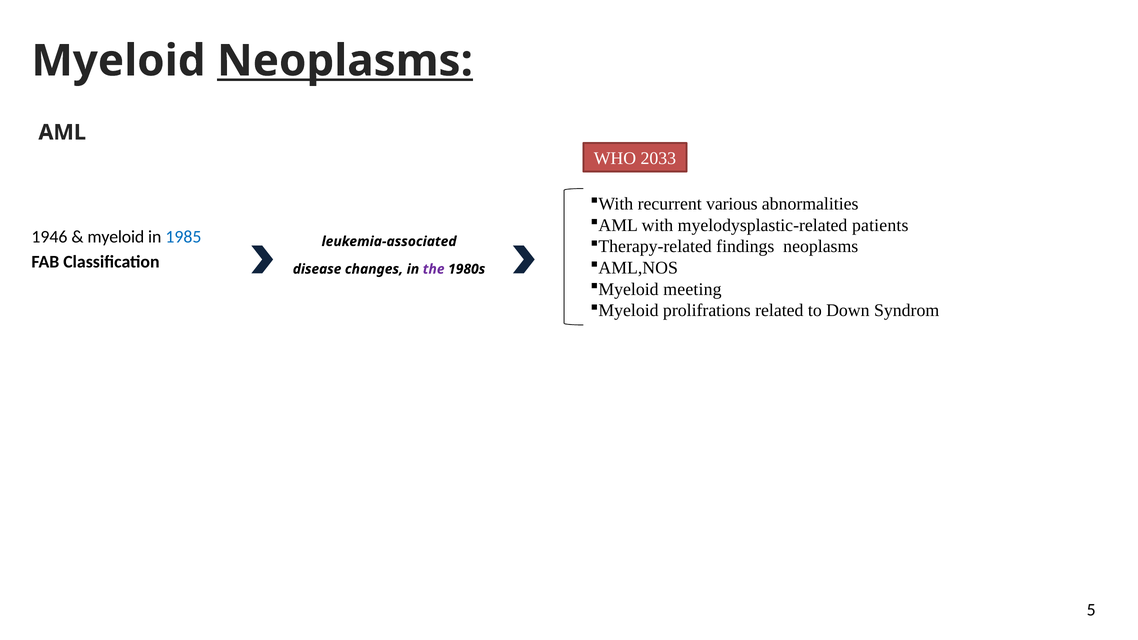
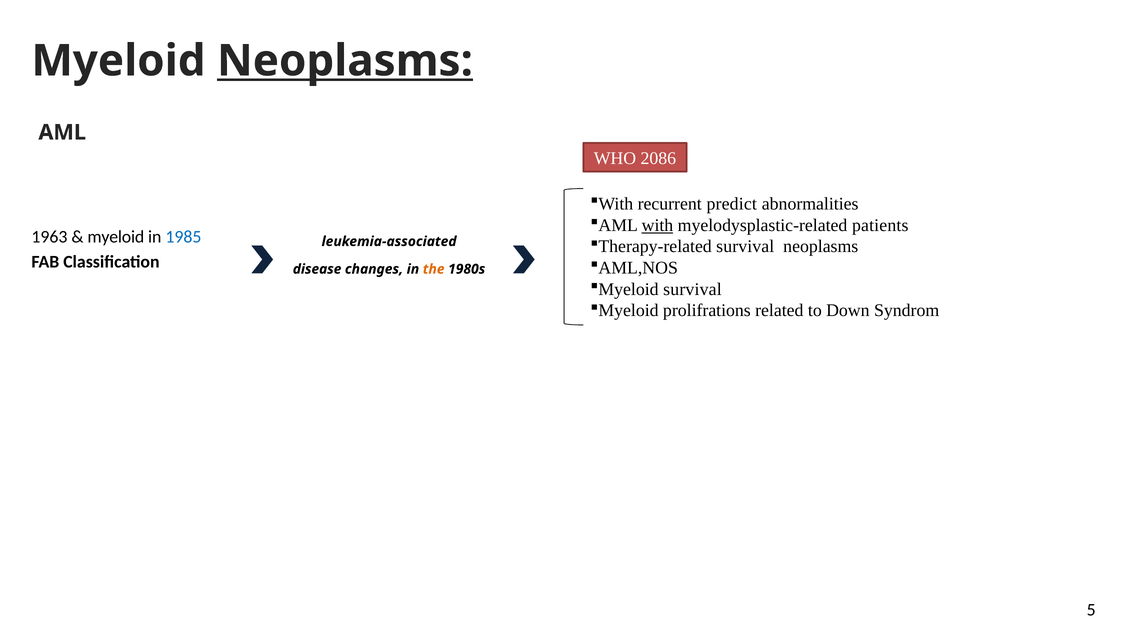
2033: 2033 -> 2086
various: various -> predict
with underline: none -> present
1946: 1946 -> 1963
findings at (745, 247): findings -> survival
the colour: purple -> orange
meeting at (692, 289): meeting -> survival
